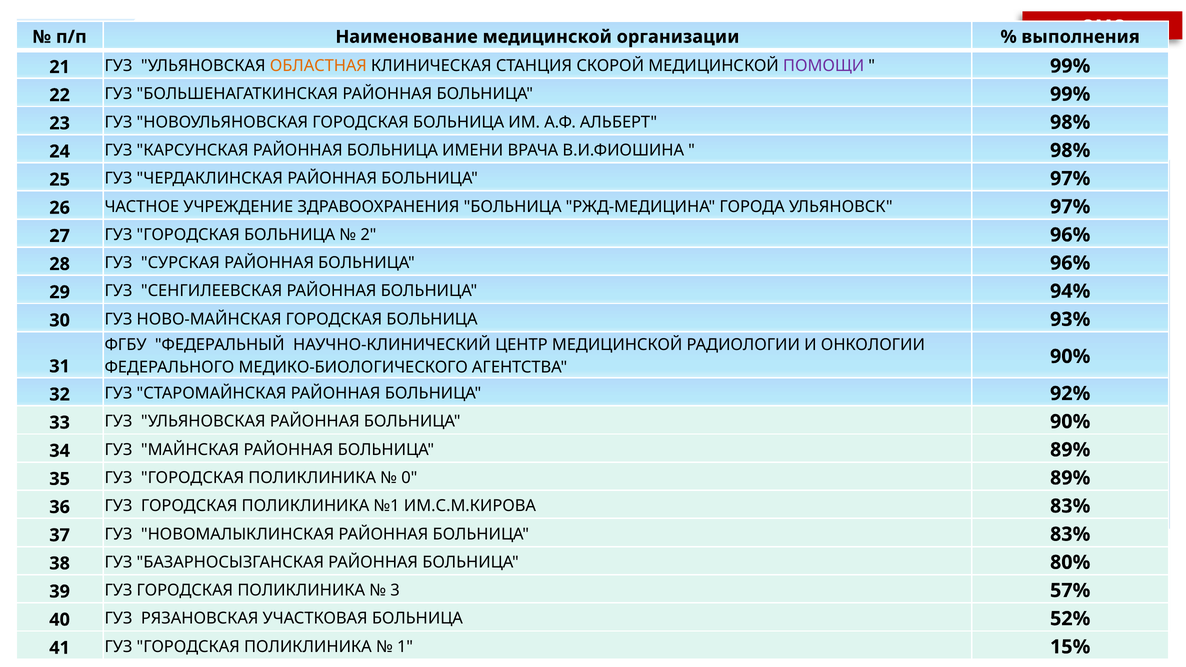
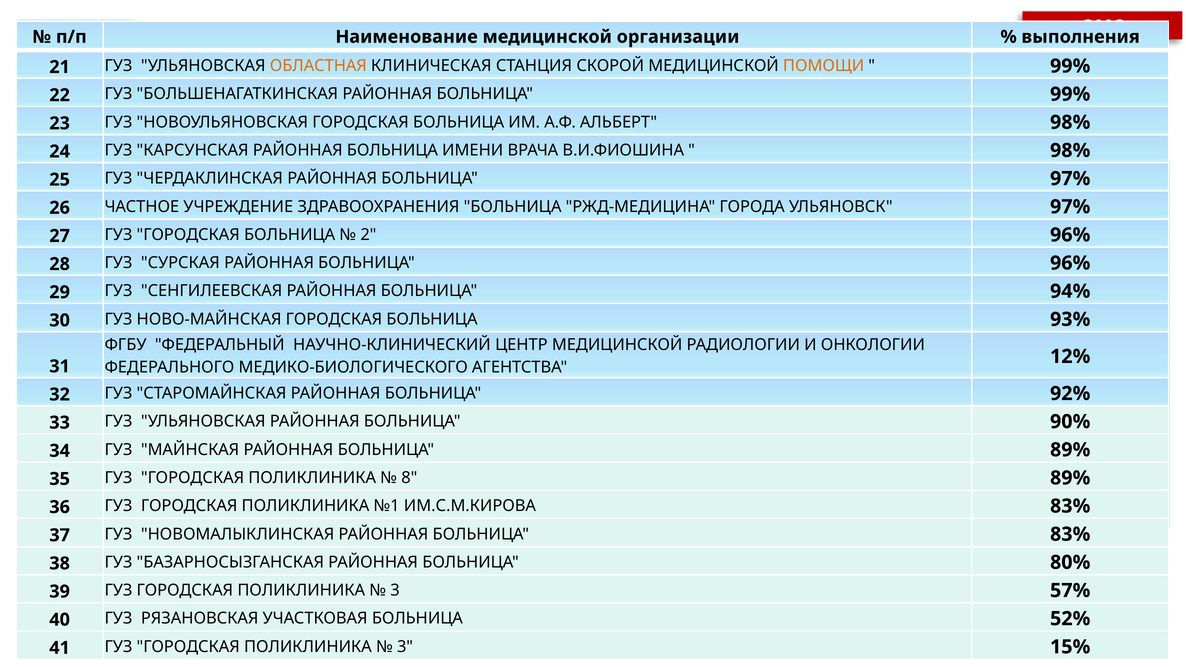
ПОМОЩИ colour: purple -> orange
90% at (1070, 357): 90% -> 12%
0: 0 -> 8
1 at (405, 647): 1 -> 3
